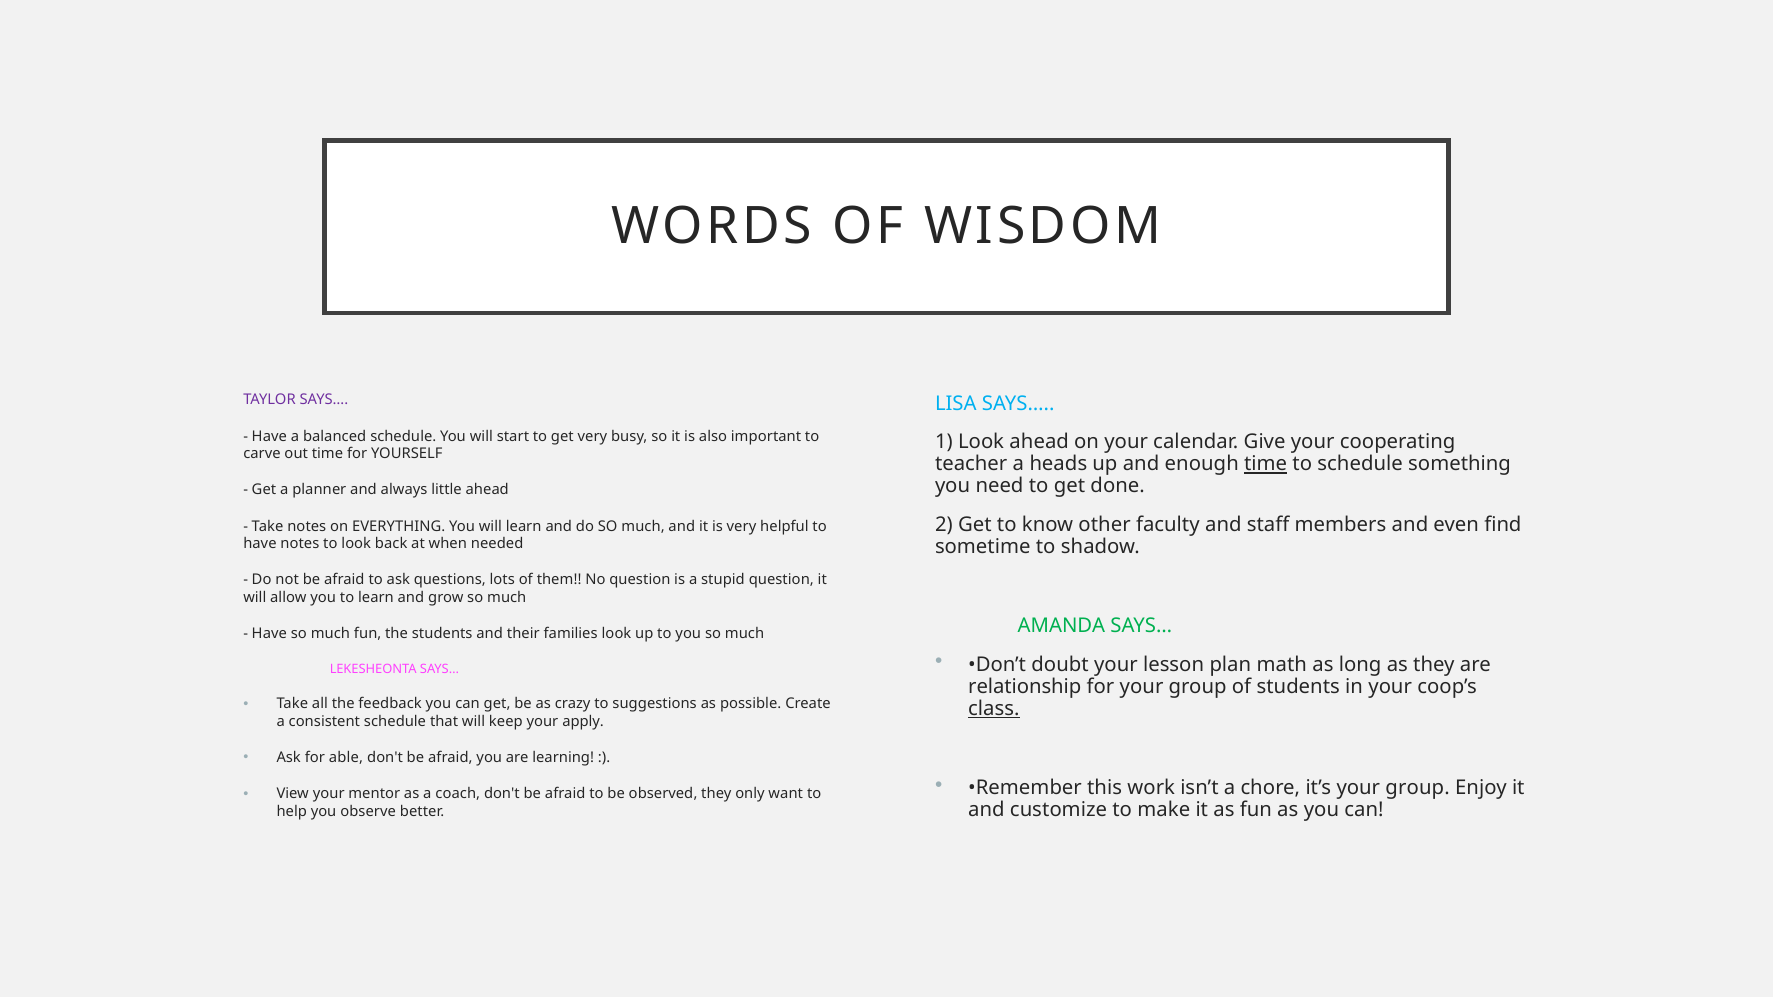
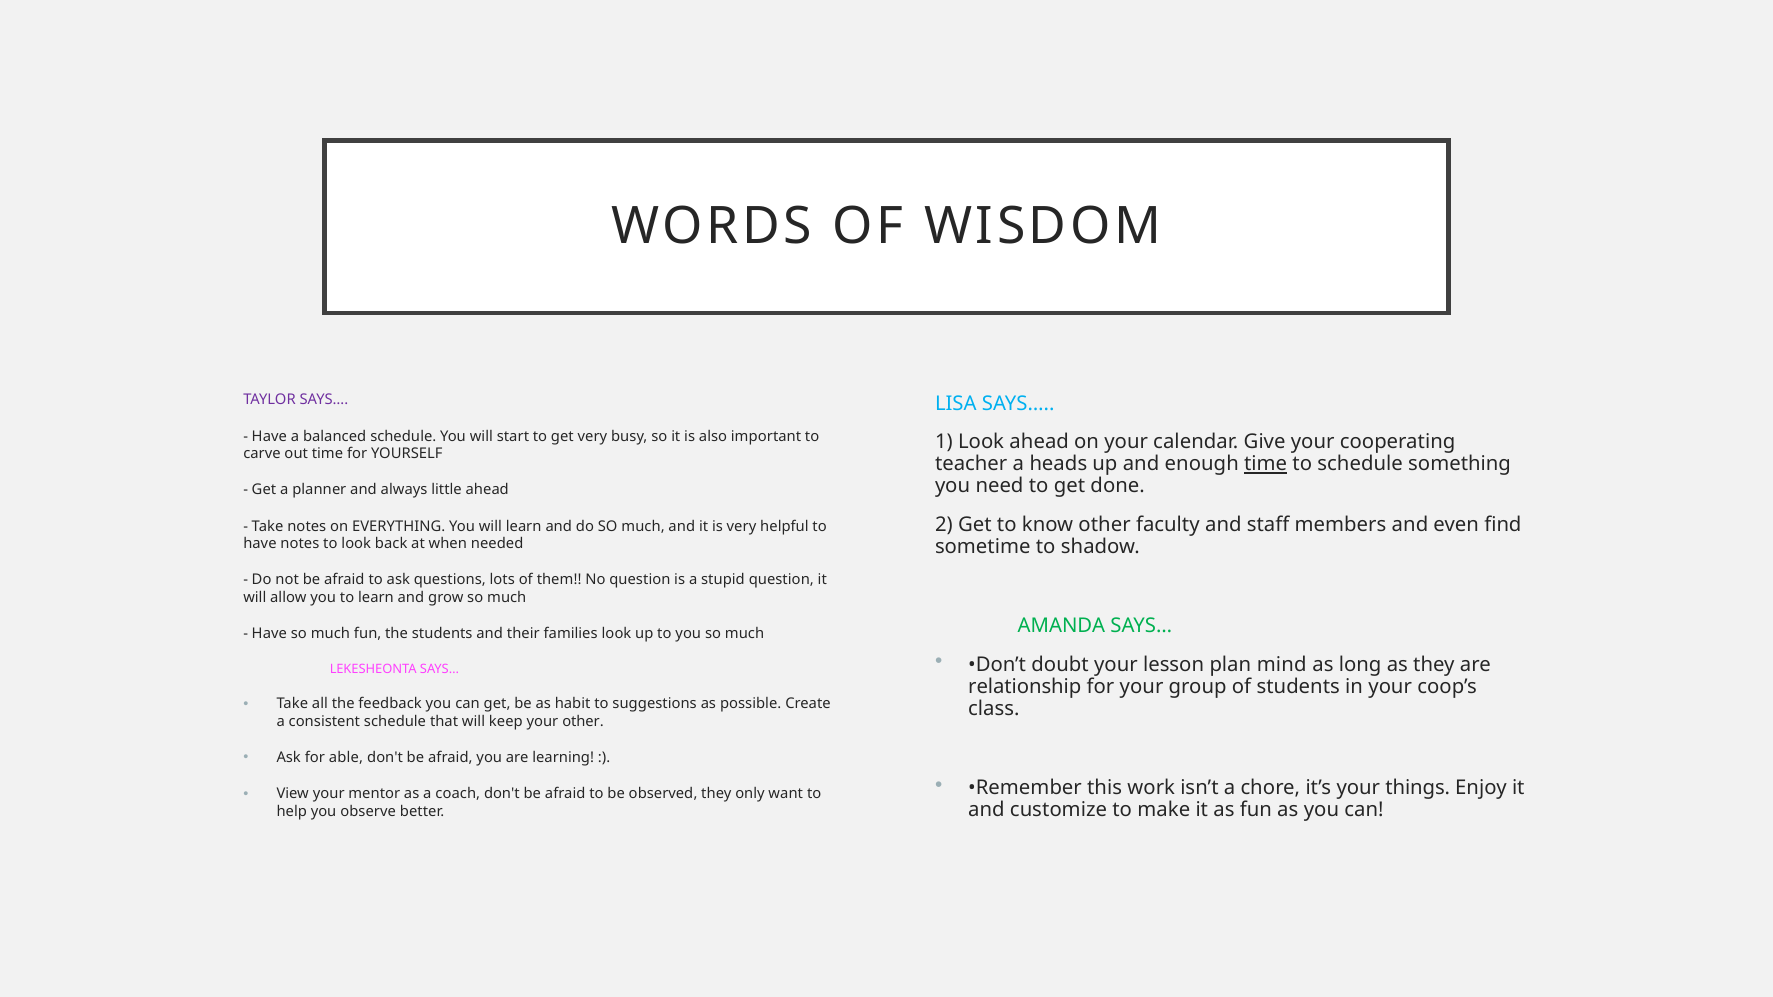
math: math -> mind
crazy: crazy -> habit
class underline: present -> none
your apply: apply -> other
it’s your group: group -> things
